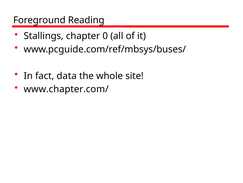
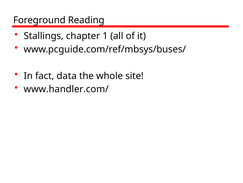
0: 0 -> 1
www.chapter.com/: www.chapter.com/ -> www.handler.com/
